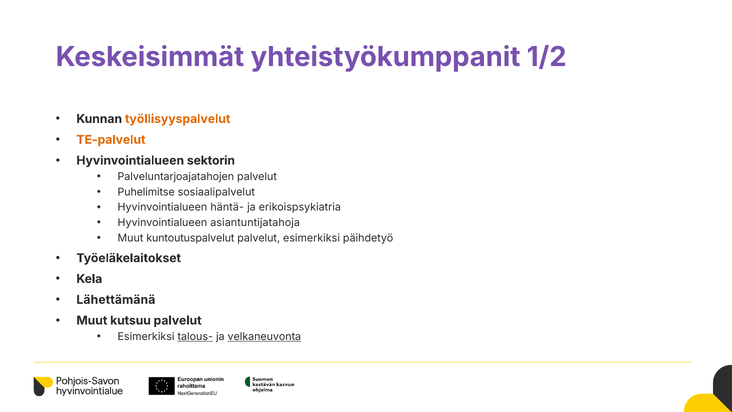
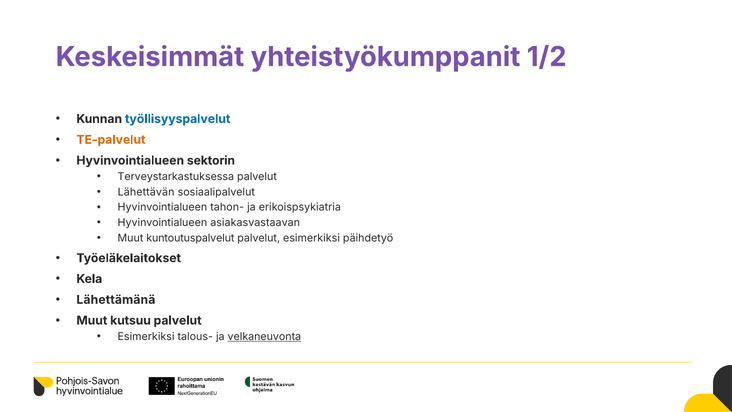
työllisyyspalvelut colour: orange -> blue
Palveluntarjoajatahojen: Palveluntarjoajatahojen -> Terveystarkastuksessa
Puhelimitse: Puhelimitse -> Lähettävän
häntä-: häntä- -> tahon-
asiantuntijatahoja: asiantuntijatahoja -> asiakasvastaavan
talous- underline: present -> none
